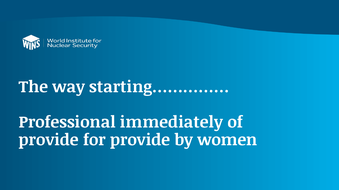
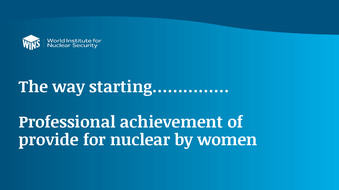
immediately: immediately -> achievement
for provide: provide -> nuclear
